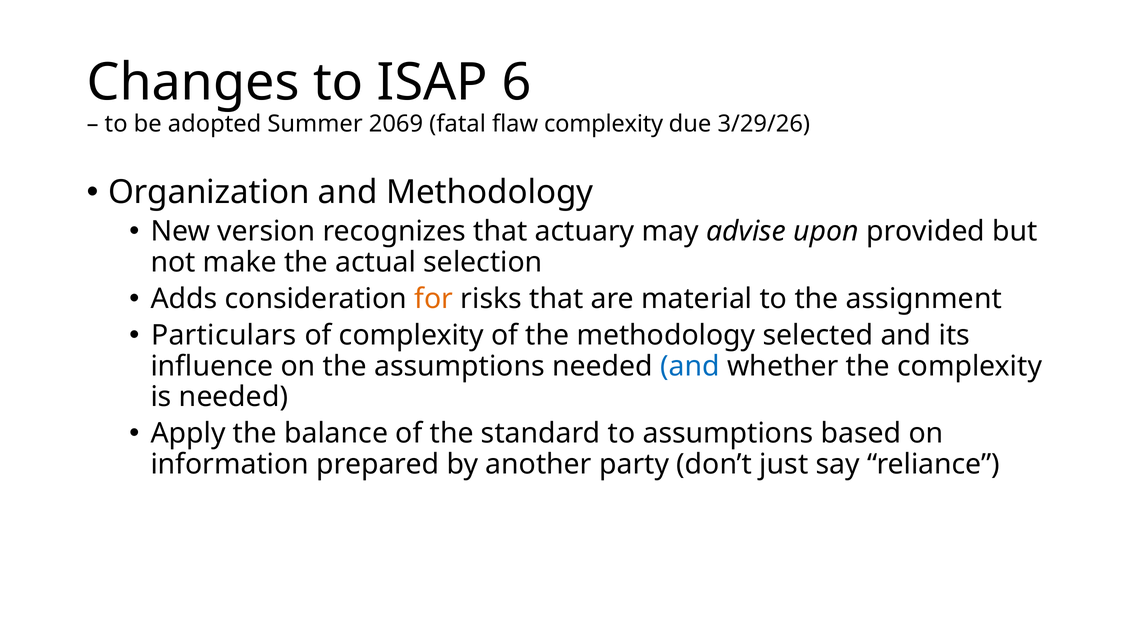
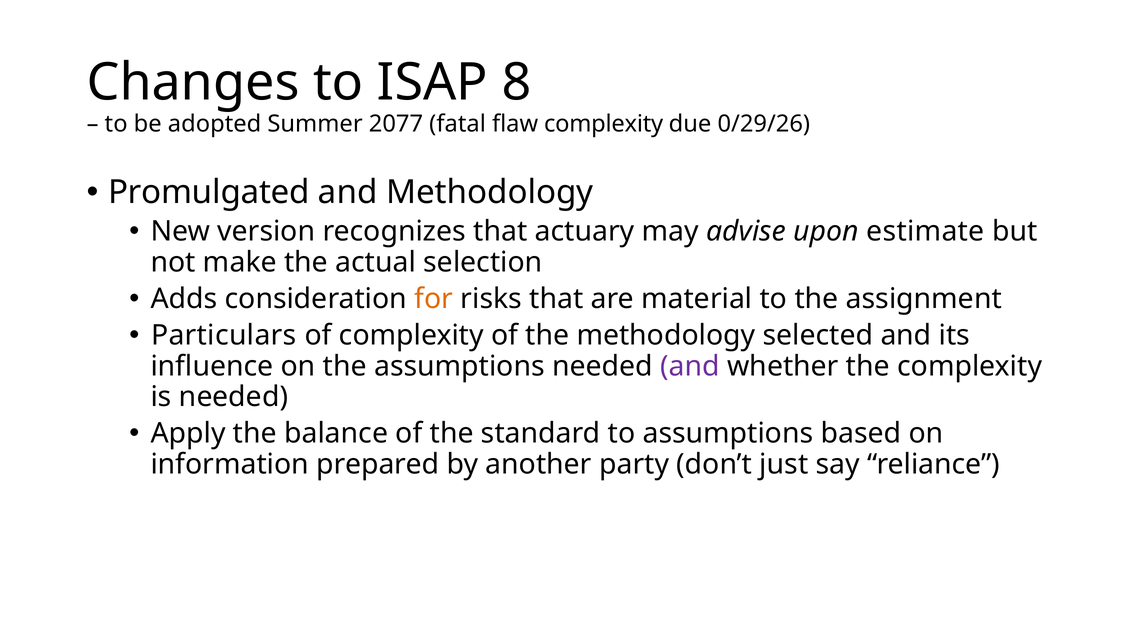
6: 6 -> 8
2069: 2069 -> 2077
3/29/26: 3/29/26 -> 0/29/26
Organization: Organization -> Promulgated
provided: provided -> estimate
and at (690, 366) colour: blue -> purple
